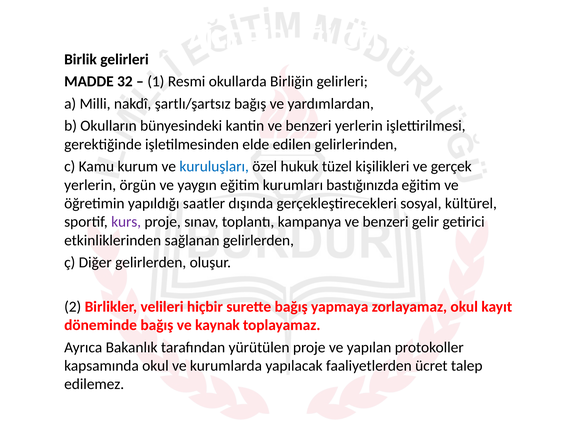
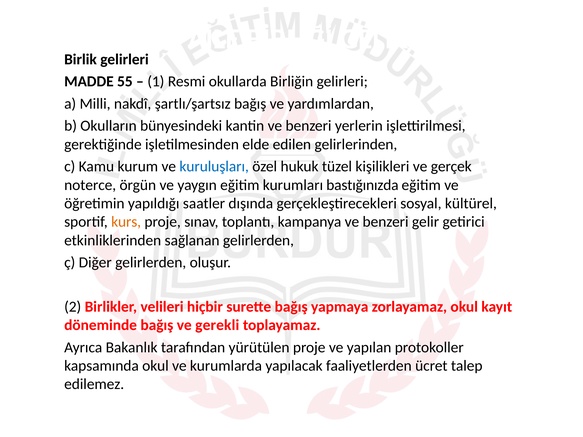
32: 32 -> 55
yerlerin at (90, 185): yerlerin -> noterce
kurs colour: purple -> orange
kaynak: kaynak -> gerekli
